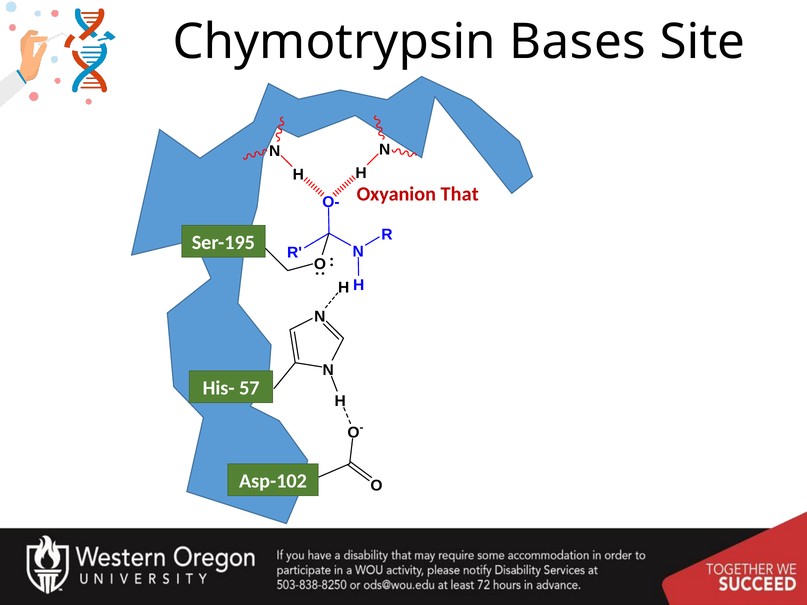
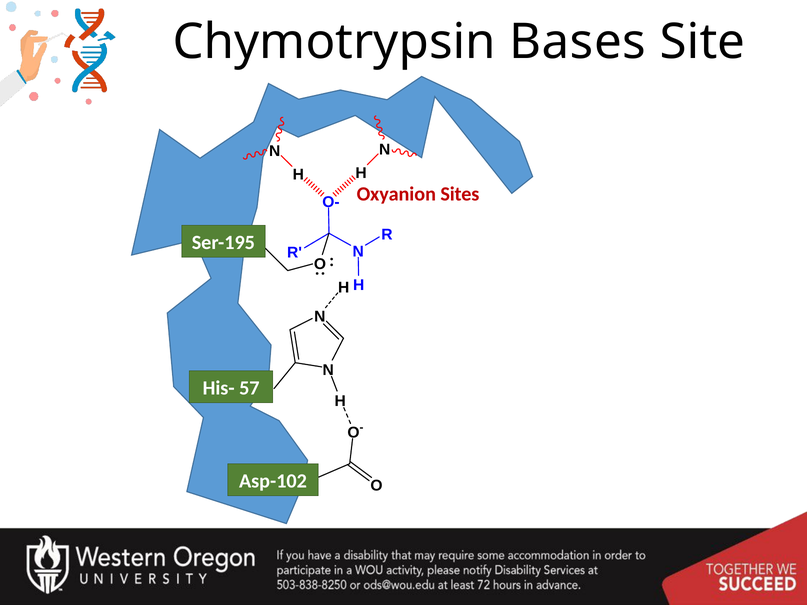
That: That -> Sites
